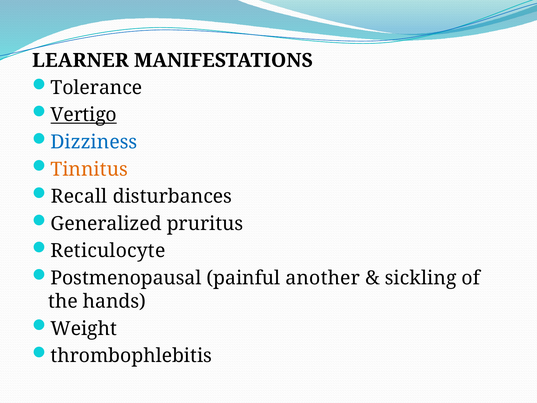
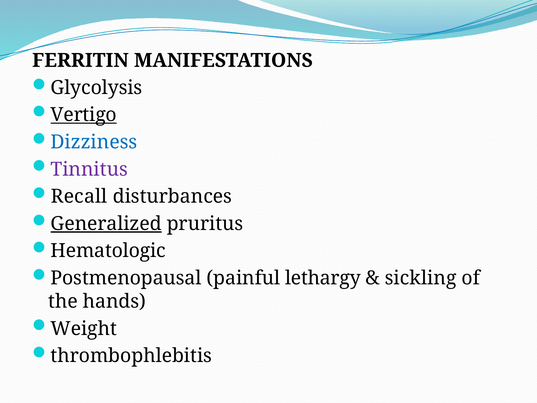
LEARNER: LEARNER -> FERRITIN
Tolerance: Tolerance -> Glycolysis
Tinnitus colour: orange -> purple
Generalized underline: none -> present
Reticulocyte: Reticulocyte -> Hematologic
another: another -> lethargy
